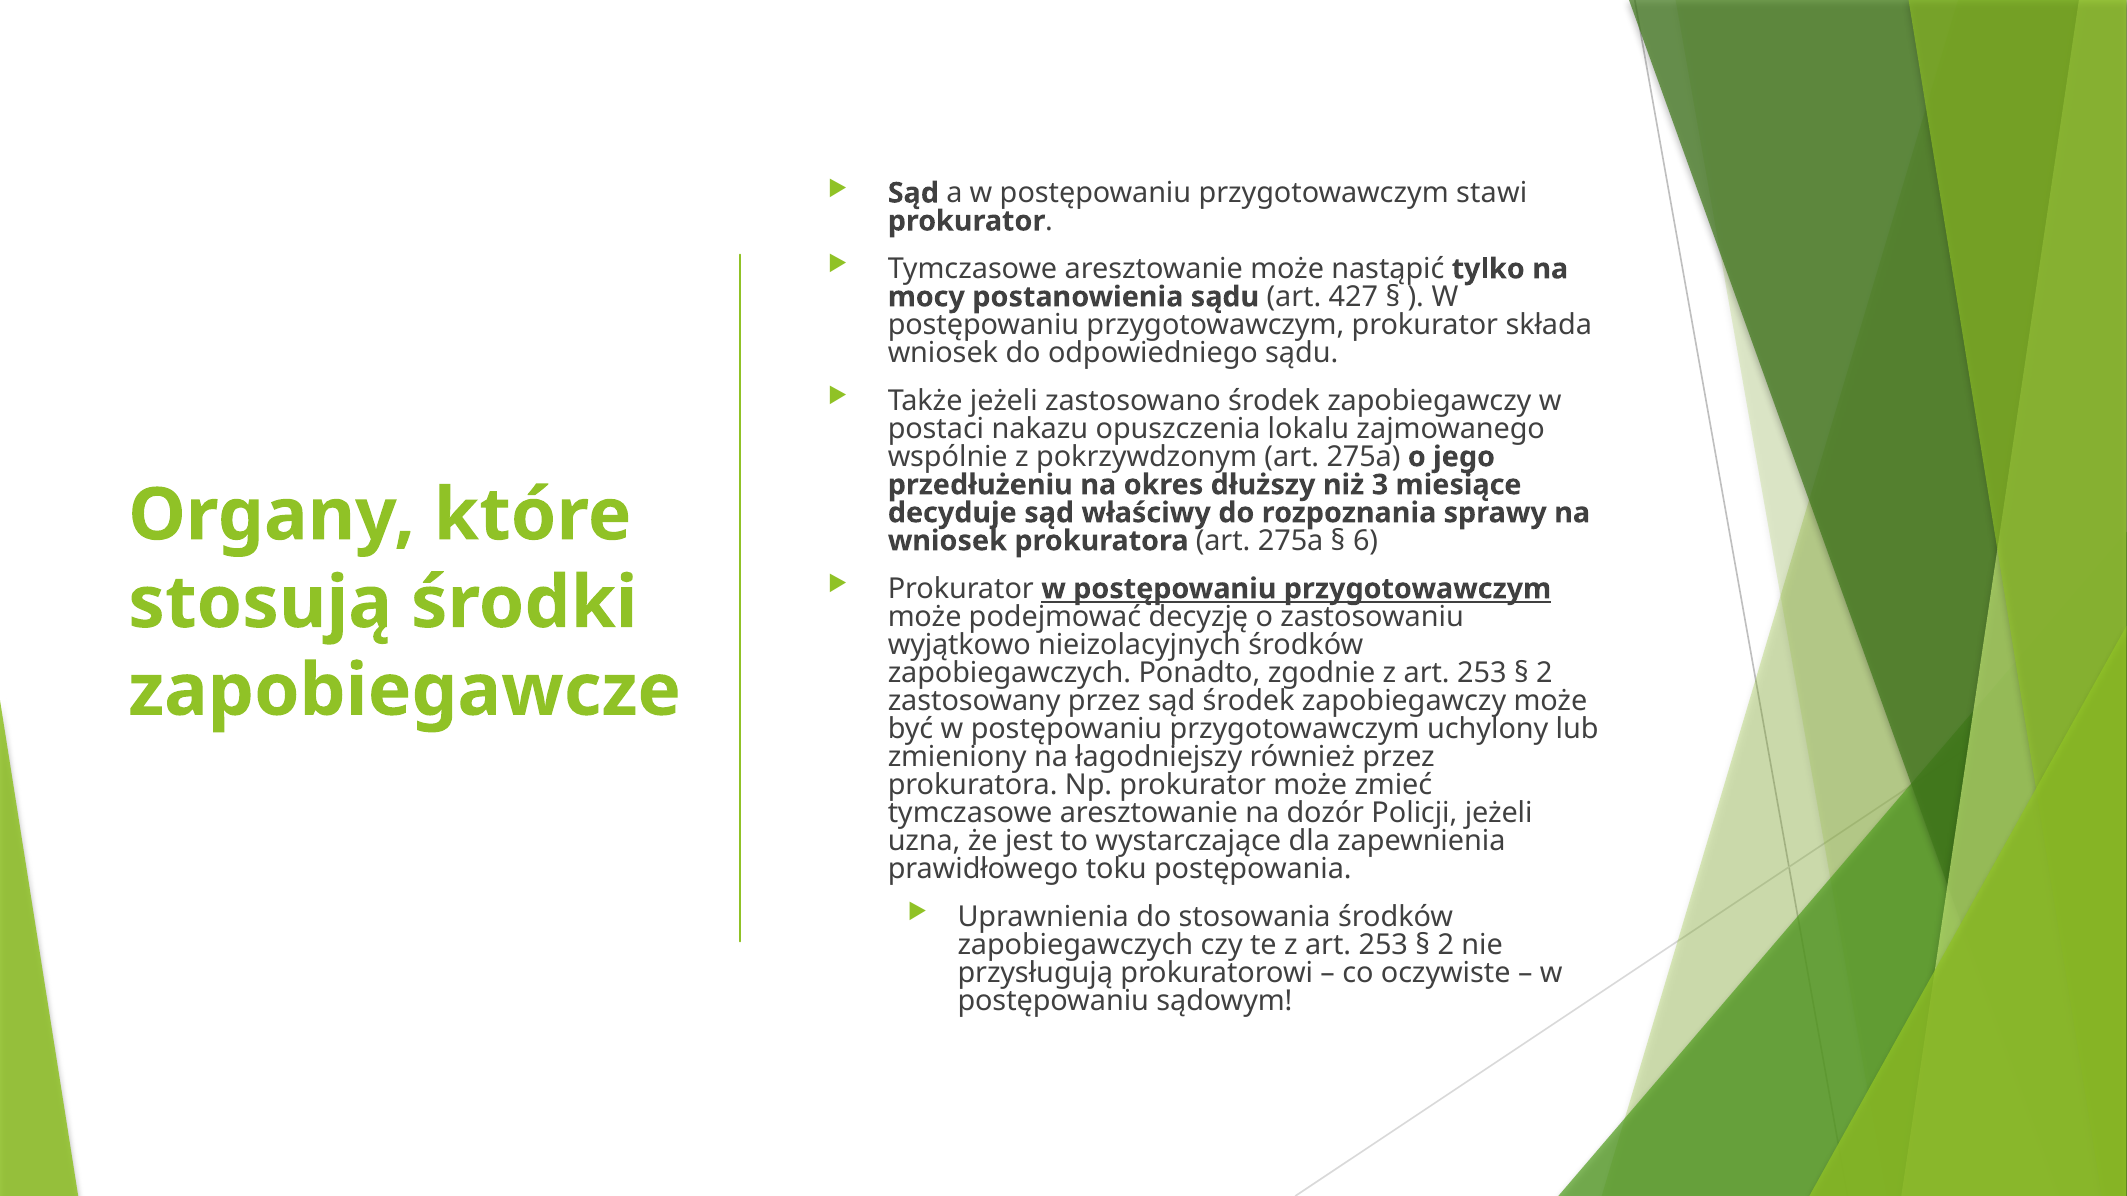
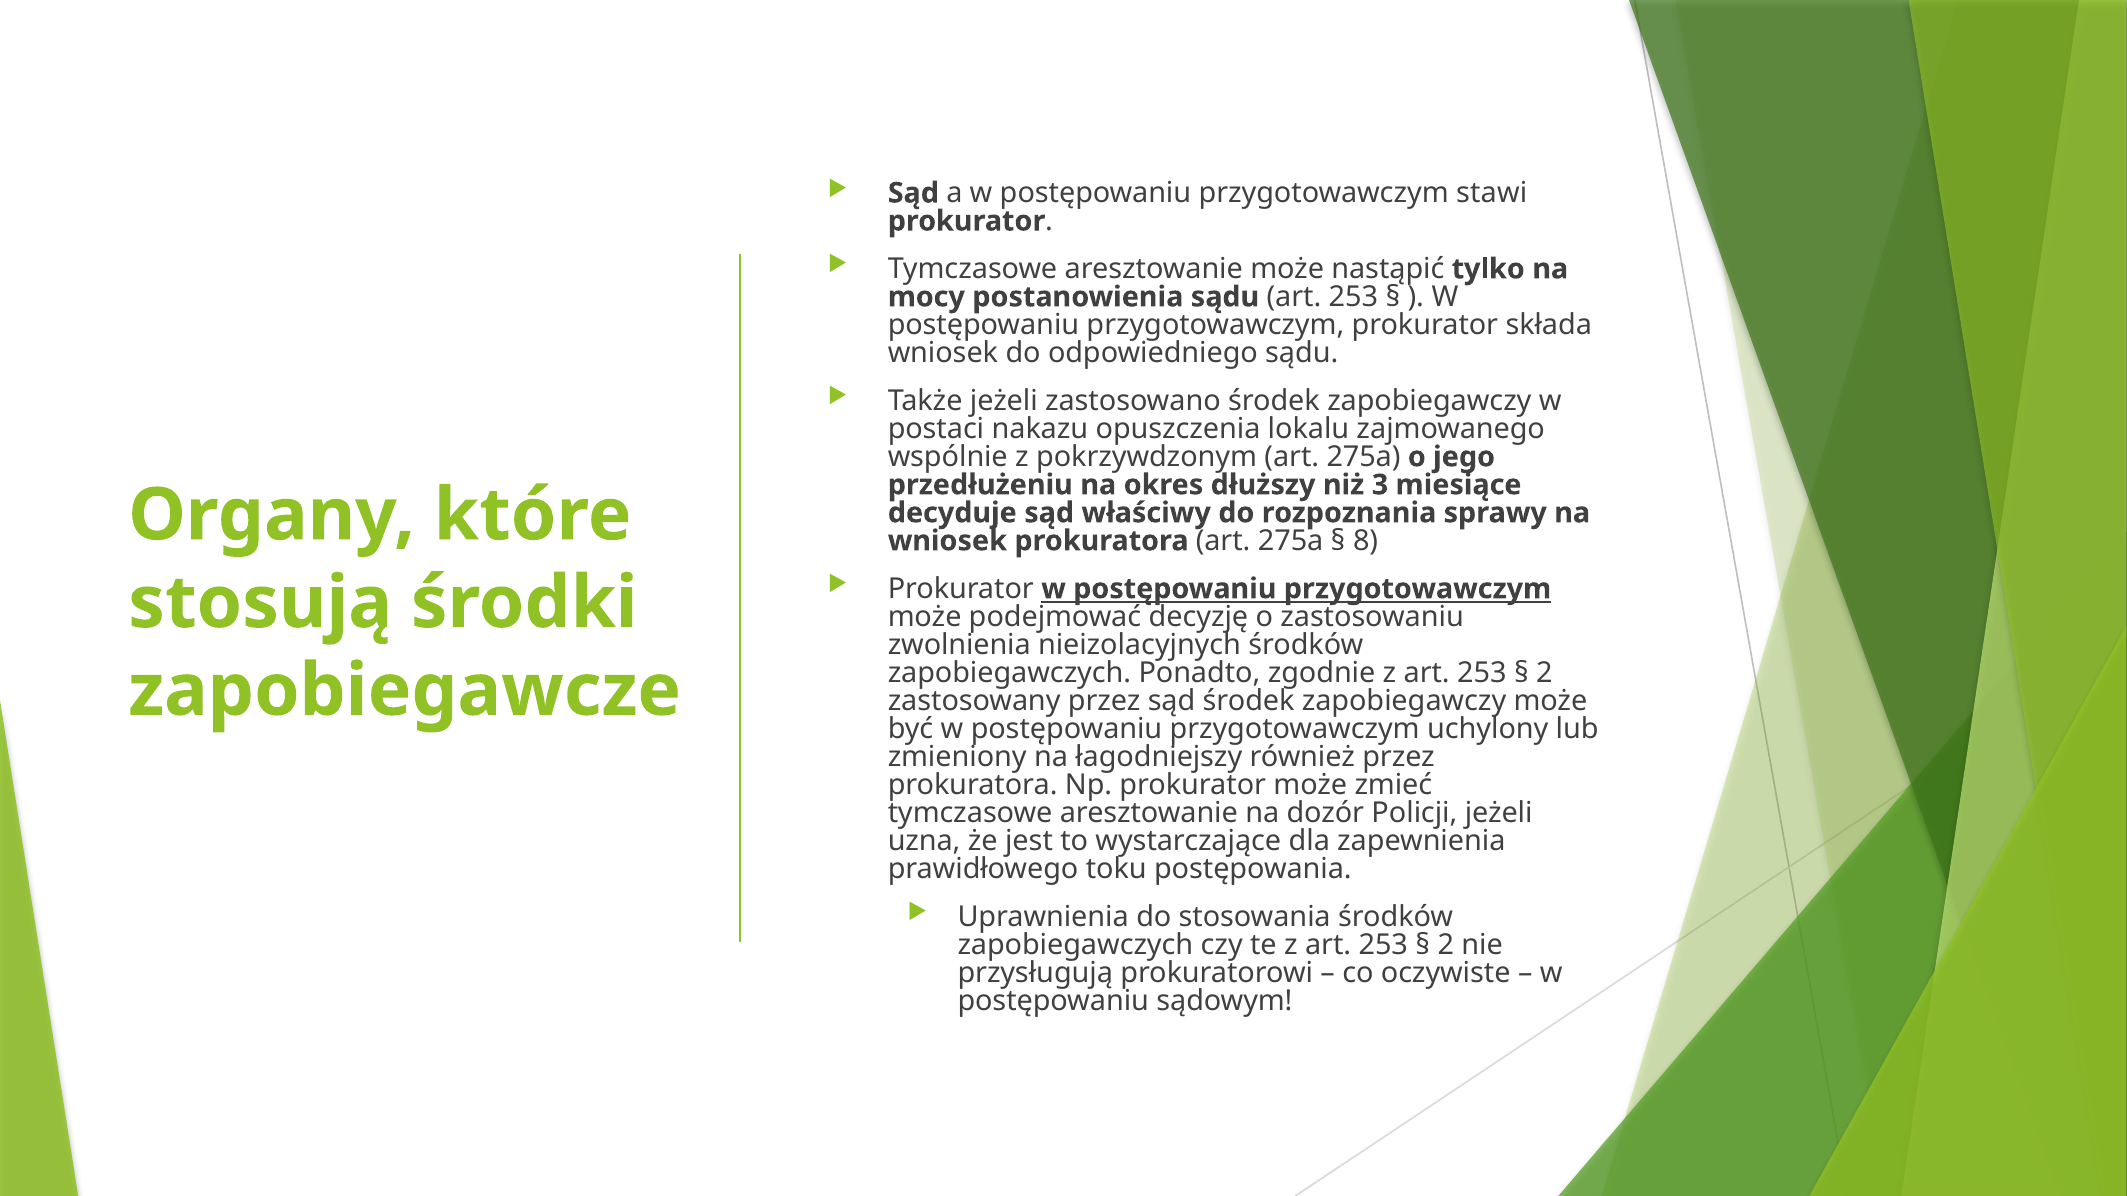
sądu art 427: 427 -> 253
6: 6 -> 8
wyjątkowo: wyjątkowo -> zwolnienia
